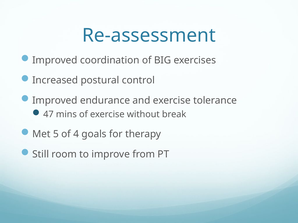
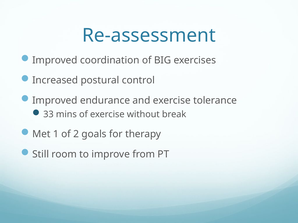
47: 47 -> 33
5: 5 -> 1
4: 4 -> 2
